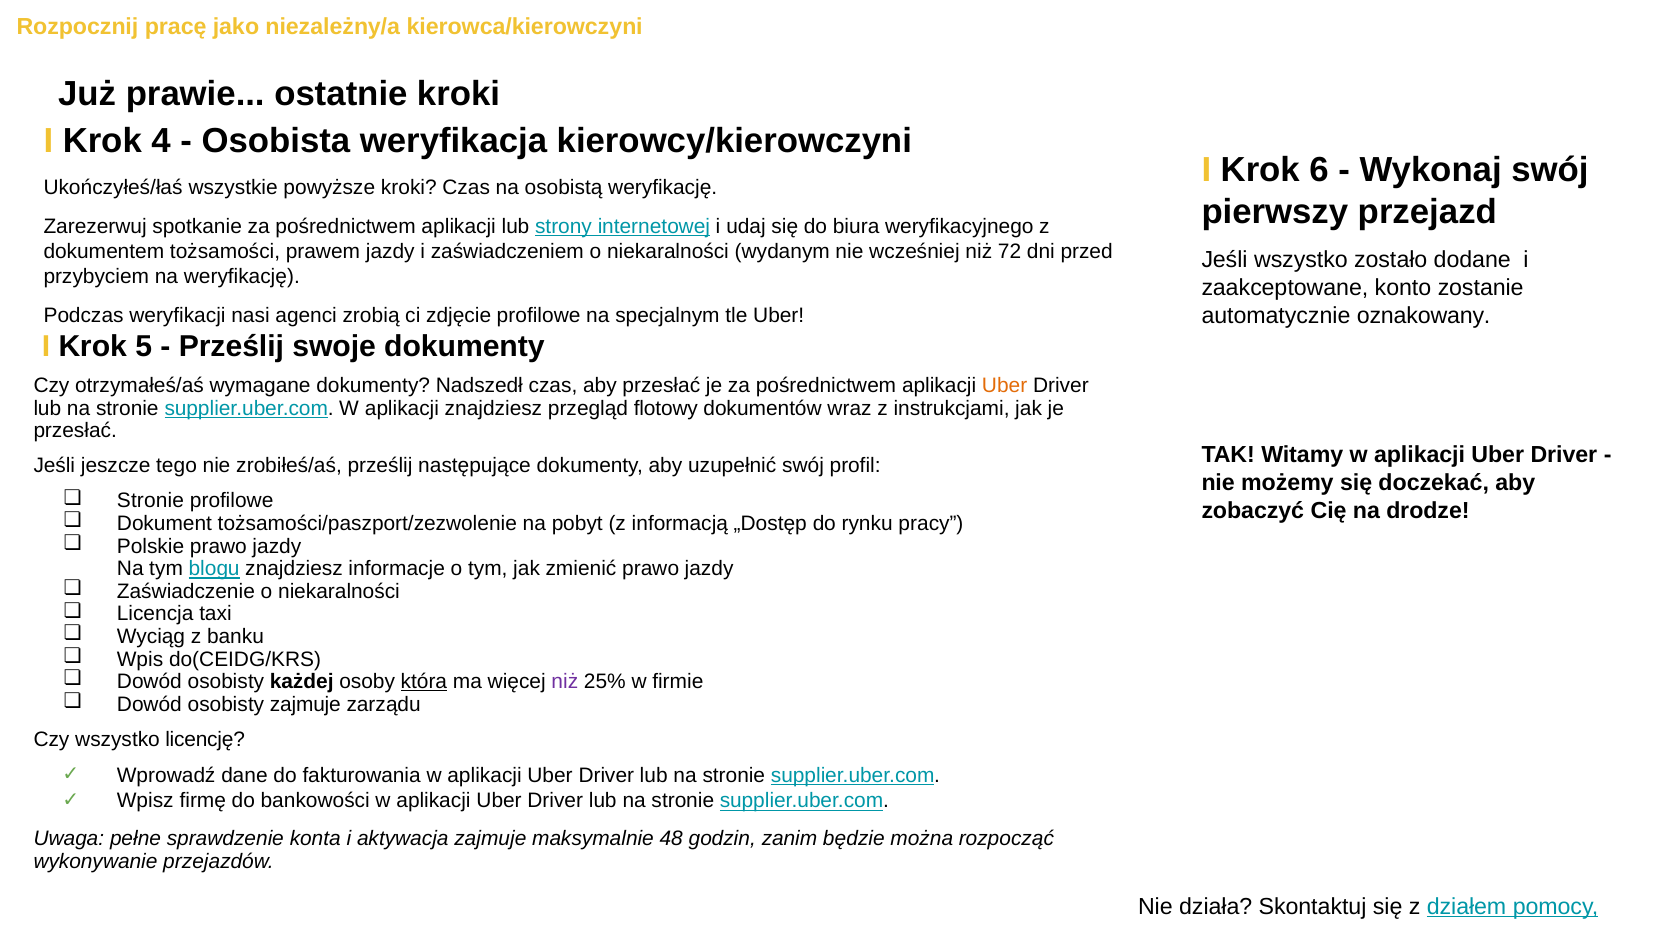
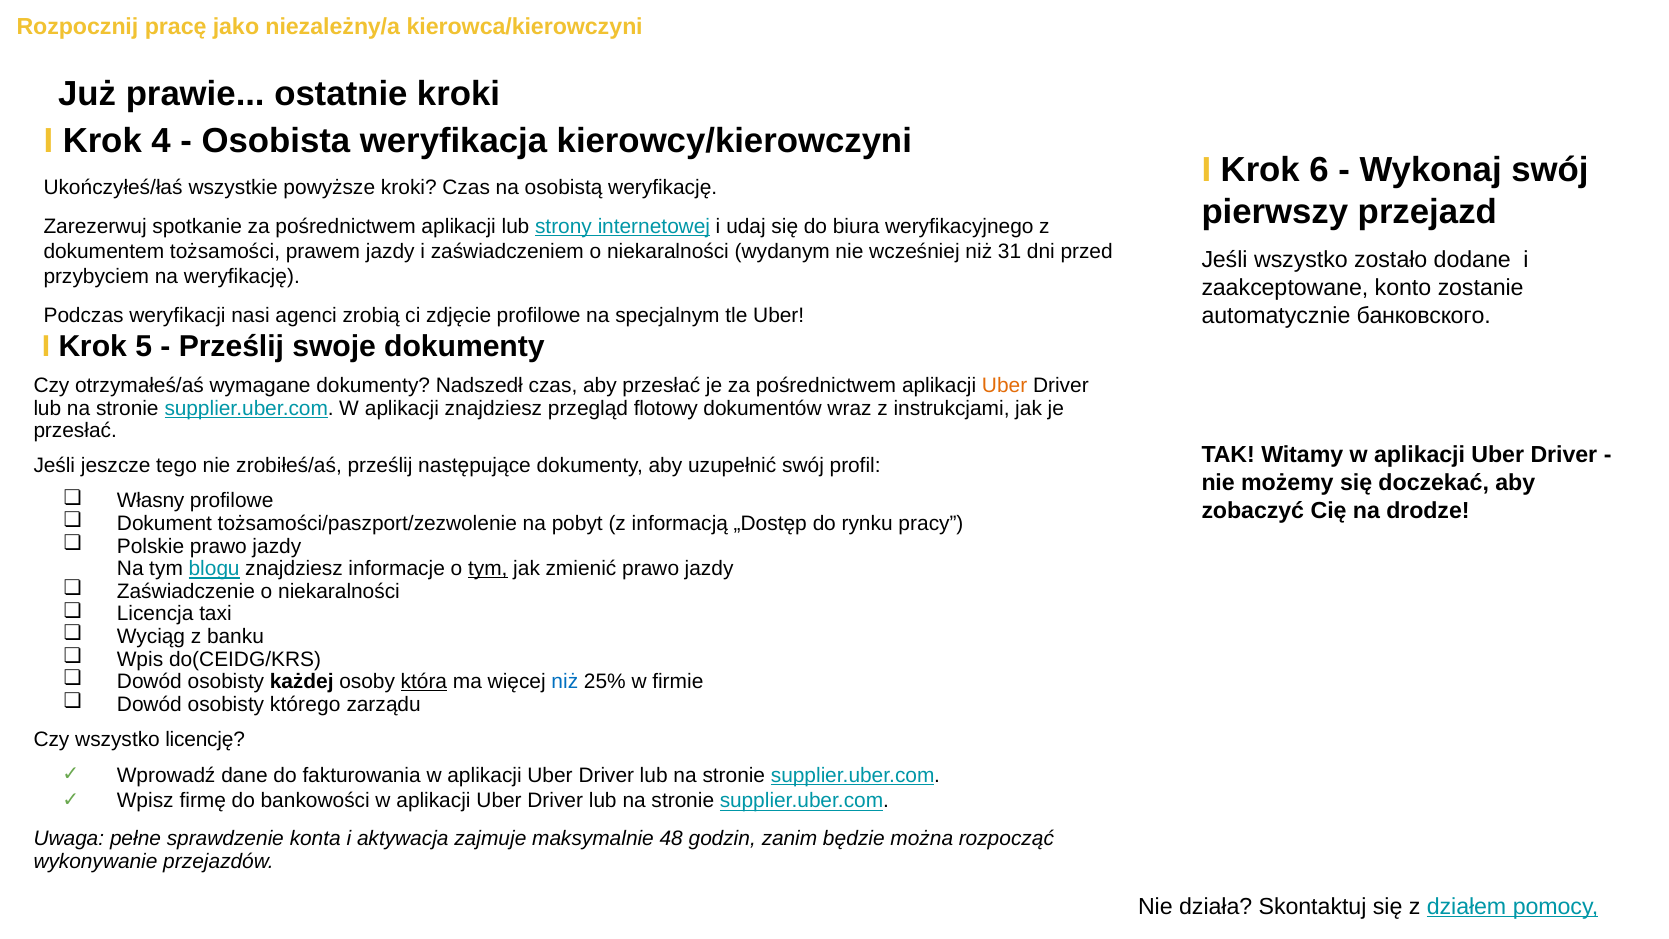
72: 72 -> 31
oznakowany: oznakowany -> банковского
Stronie at (151, 501): Stronie -> Własny
tym at (488, 569) underline: none -> present
niż at (565, 682) colour: purple -> blue
osobisty zajmuje: zajmuje -> którego
